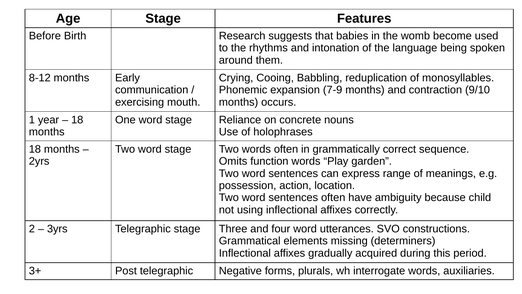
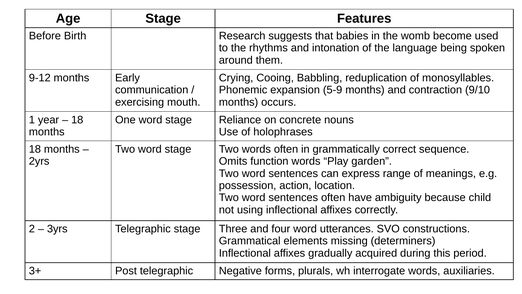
8-12: 8-12 -> 9-12
7-9: 7-9 -> 5-9
